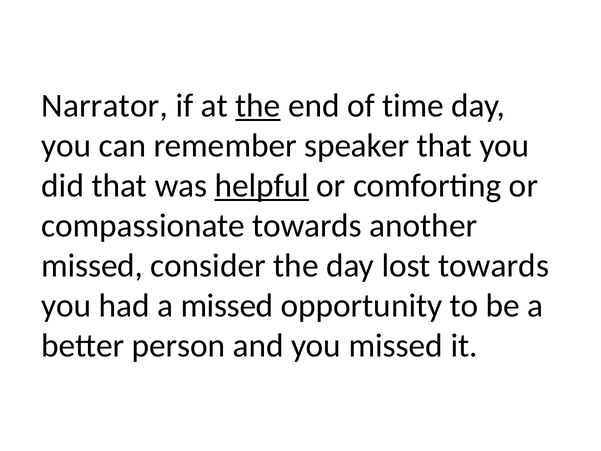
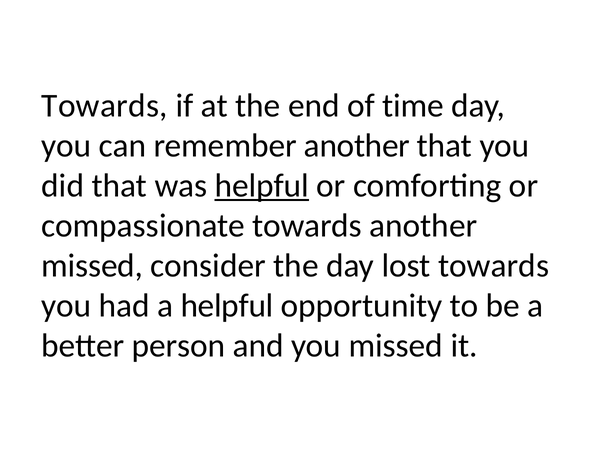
Narrator at (105, 105): Narrator -> Towards
the at (258, 105) underline: present -> none
remember speaker: speaker -> another
a missed: missed -> helpful
